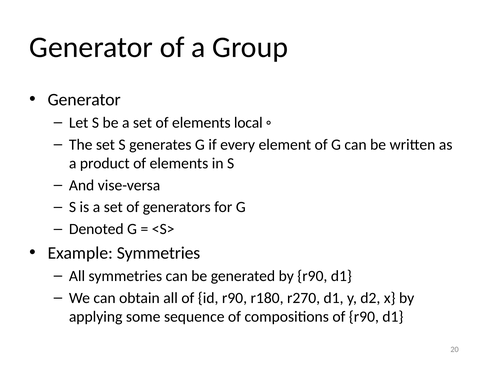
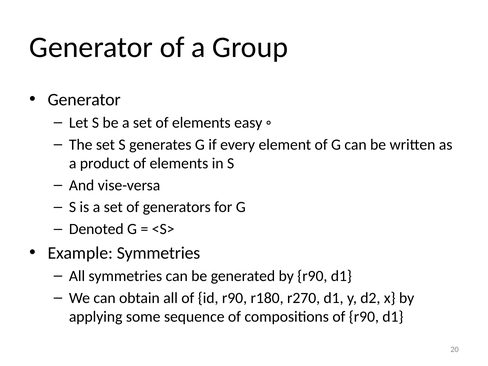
local: local -> easy
